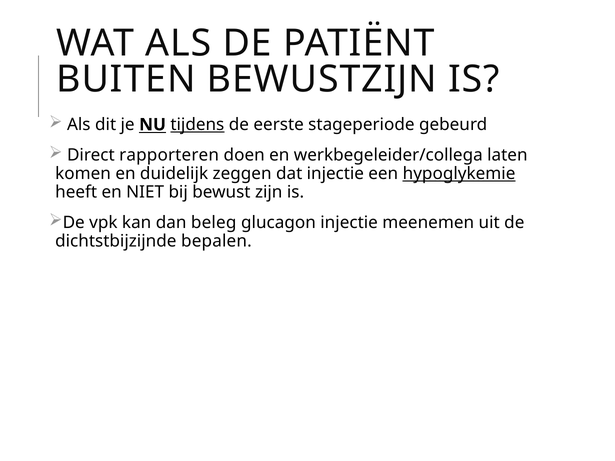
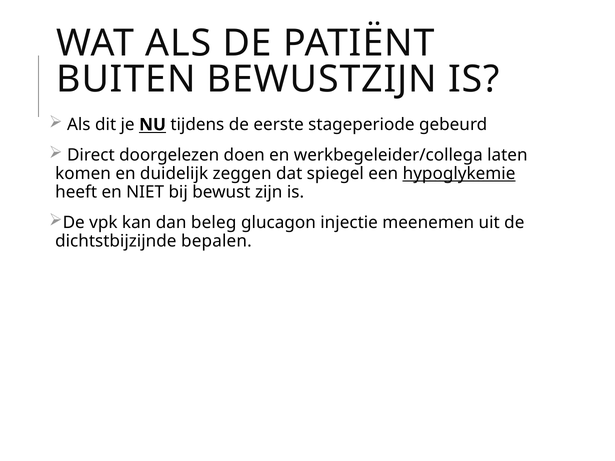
tijdens underline: present -> none
rapporteren: rapporteren -> doorgelezen
dat injectie: injectie -> spiegel
